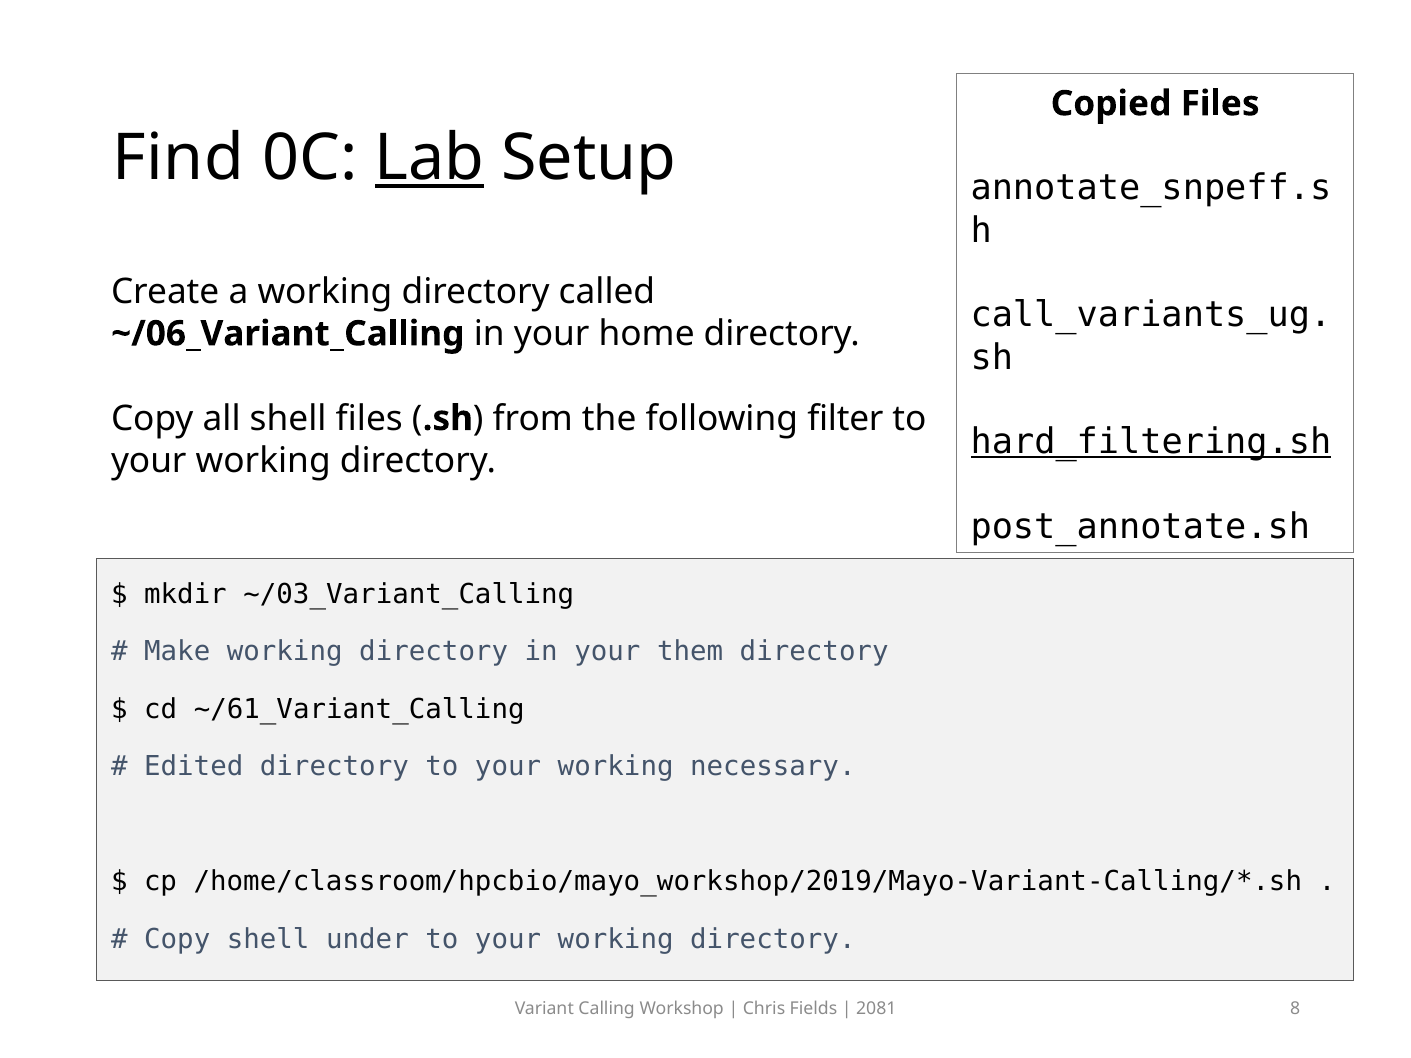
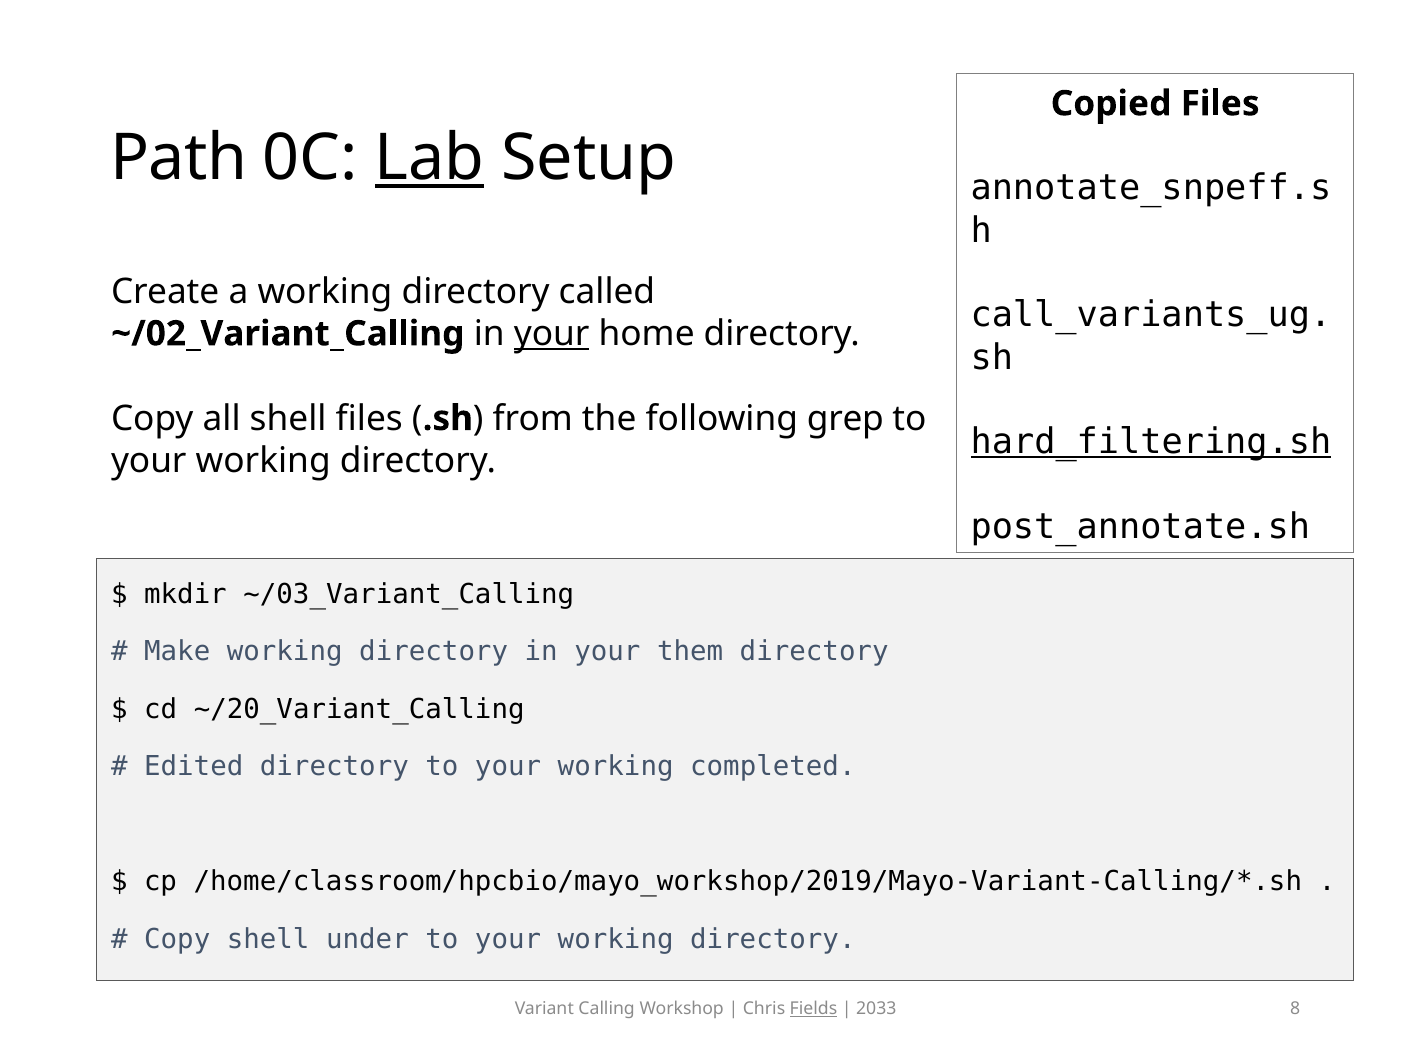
Find: Find -> Path
~/06_Variant_Calling: ~/06_Variant_Calling -> ~/02_Variant_Calling
your at (552, 334) underline: none -> present
filter: filter -> grep
~/61_Variant_Calling: ~/61_Variant_Calling -> ~/20_Variant_Calling
necessary: necessary -> completed
Fields underline: none -> present
2081: 2081 -> 2033
